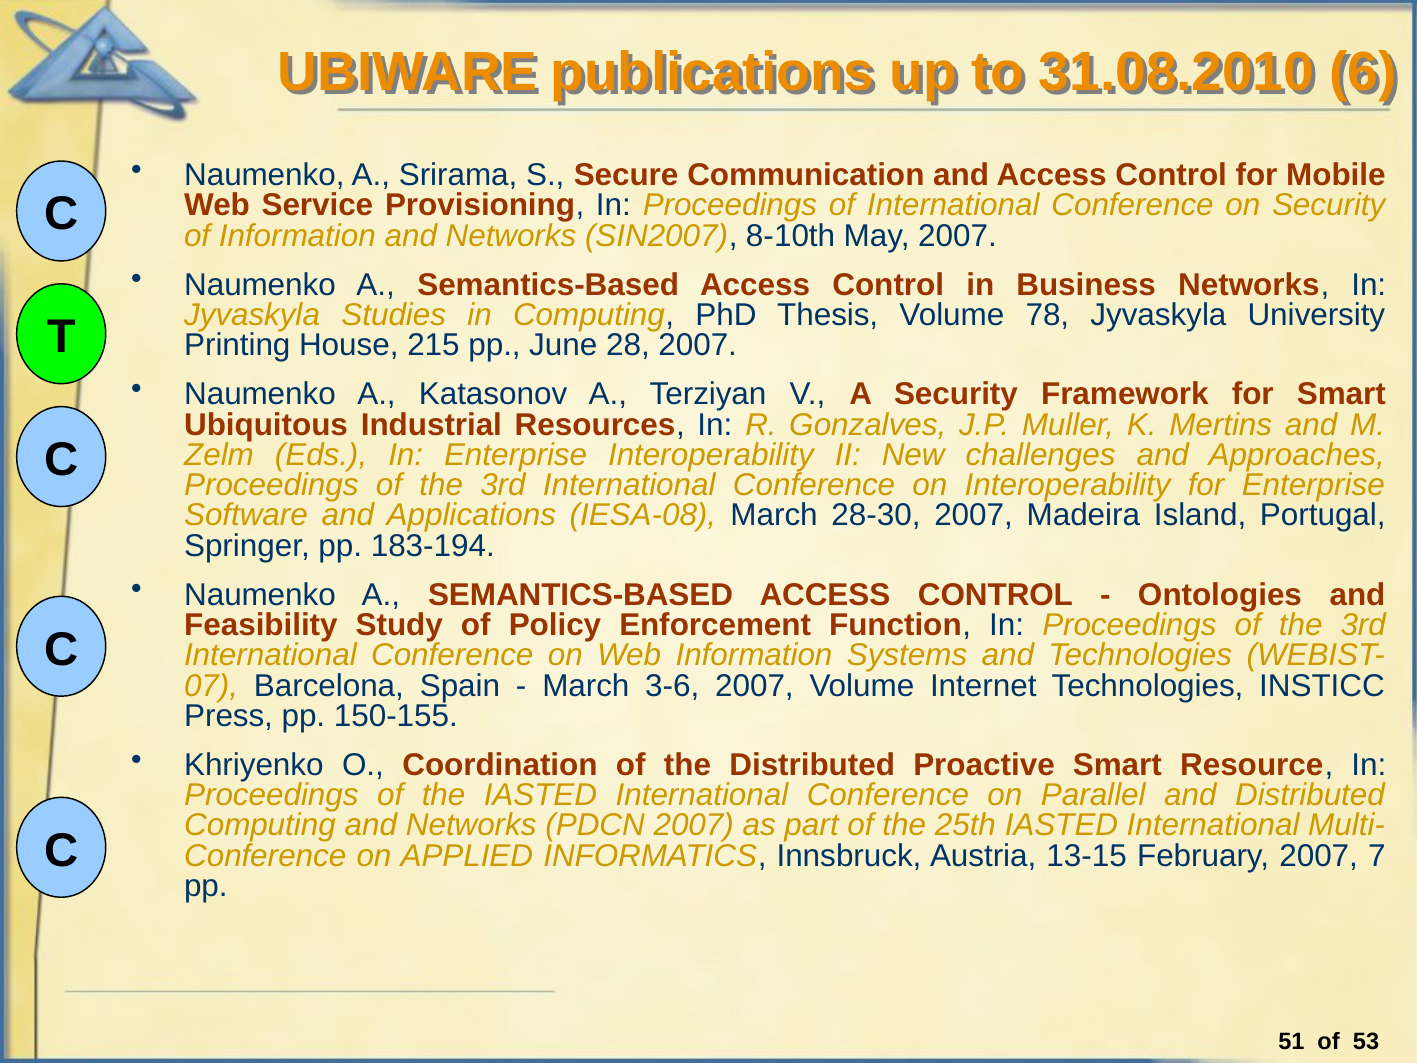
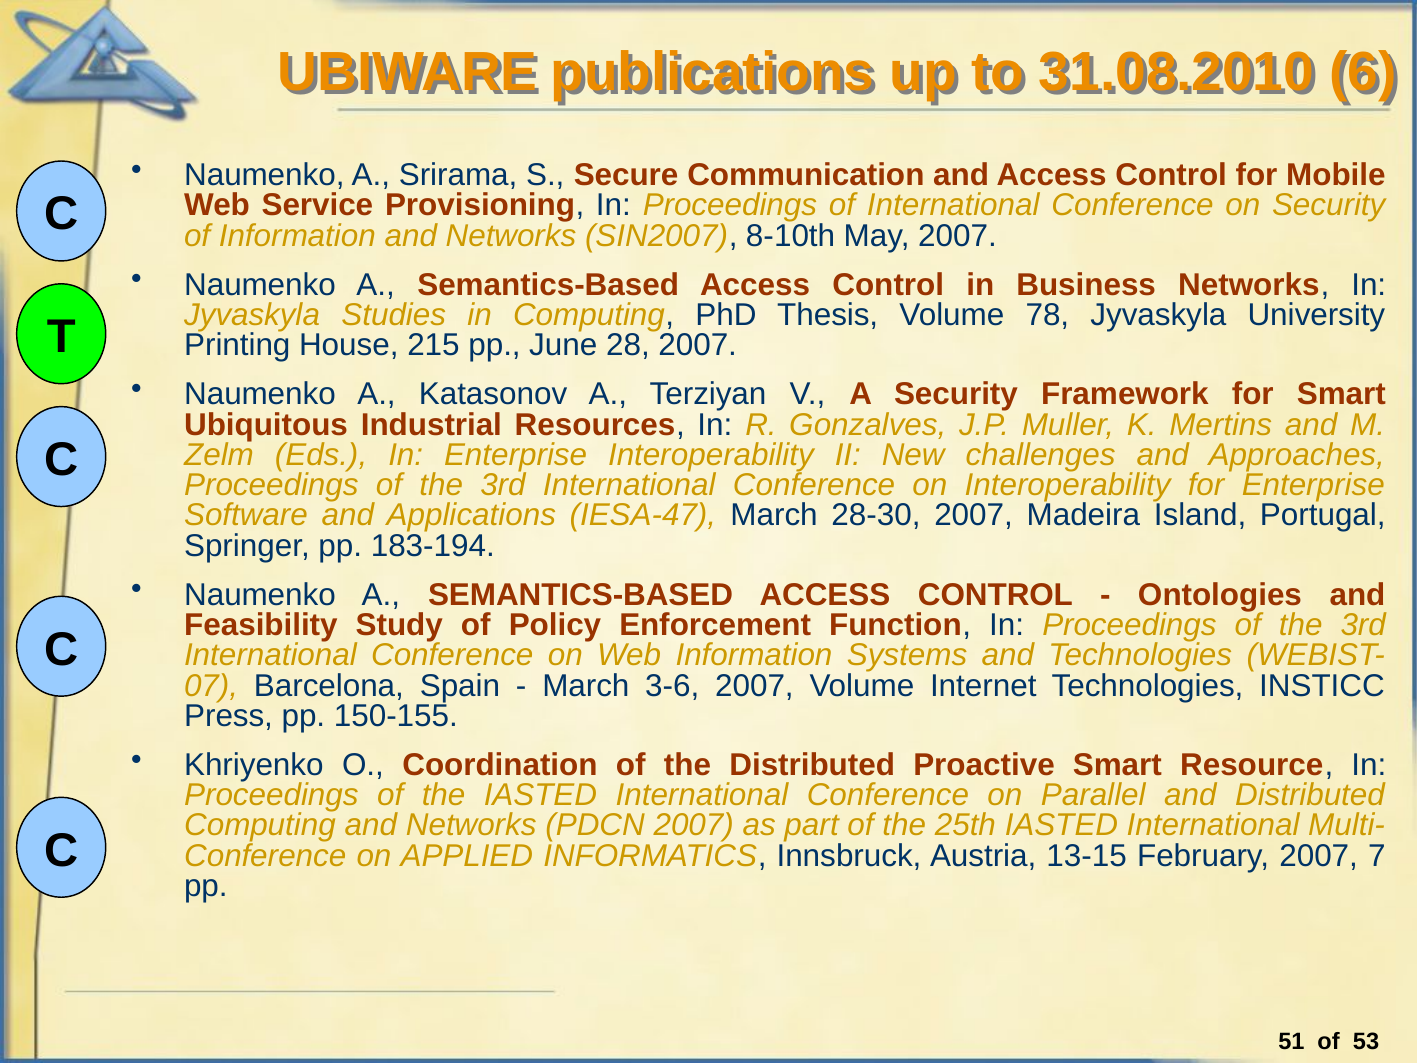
IESA-08: IESA-08 -> IESA-47
